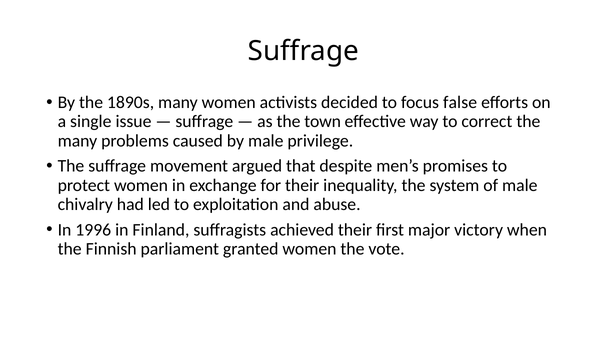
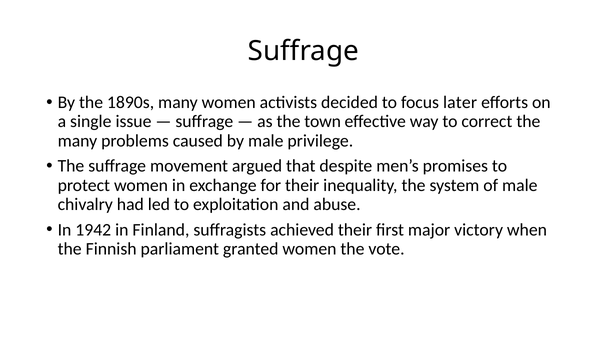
false: false -> later
1996: 1996 -> 1942
